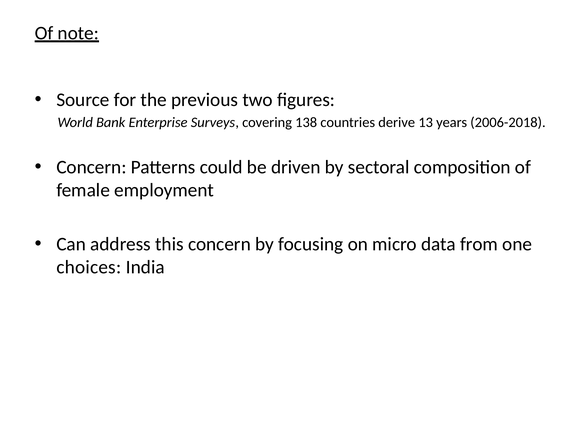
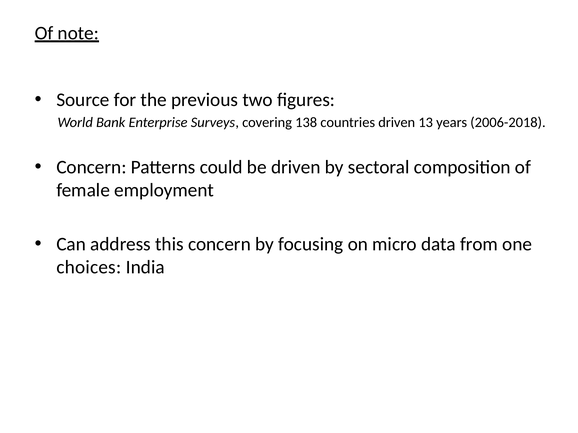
countries derive: derive -> driven
